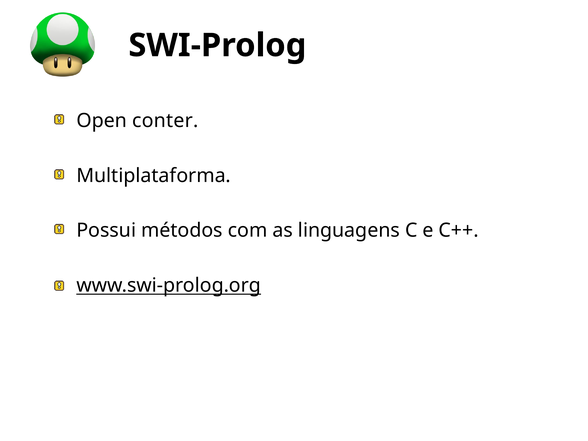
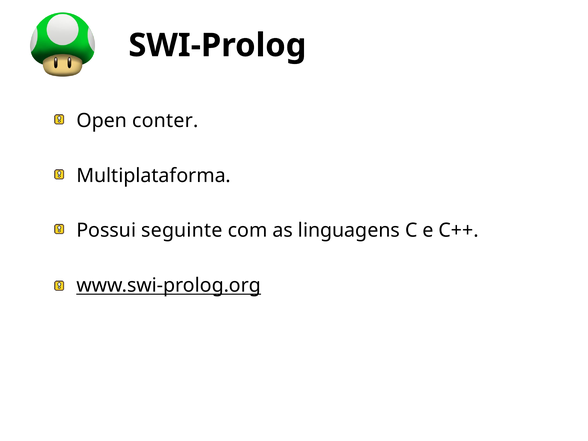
métodos: métodos -> seguinte
